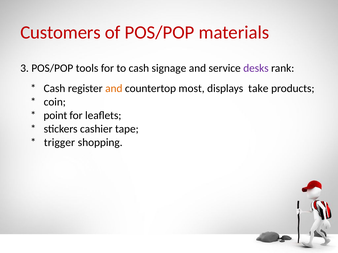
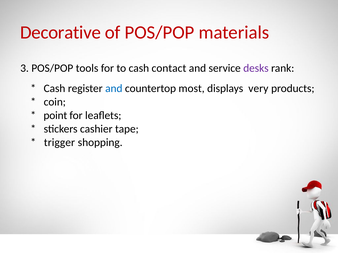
Customers: Customers -> Decorative
signage: signage -> contact
and at (114, 89) colour: orange -> blue
take: take -> very
